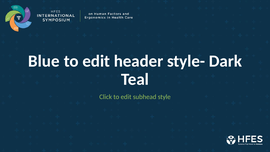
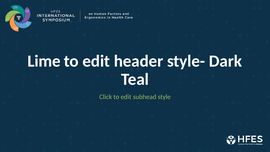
Blue: Blue -> Lime
